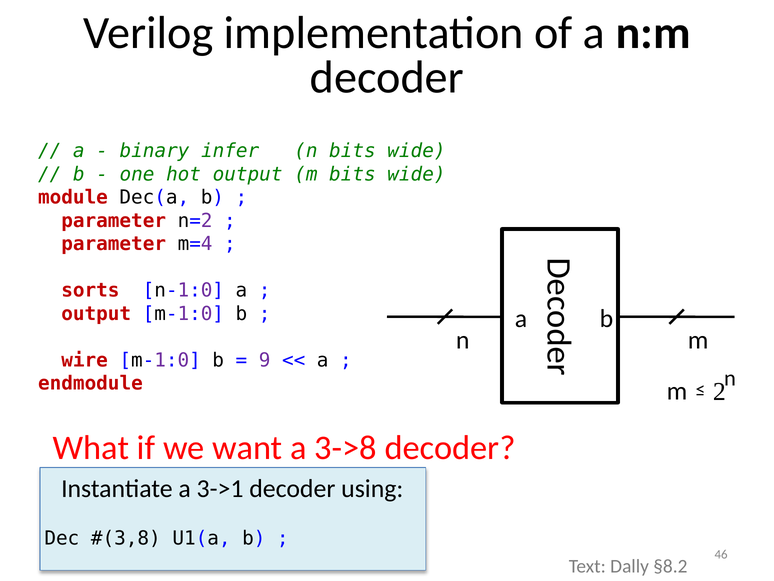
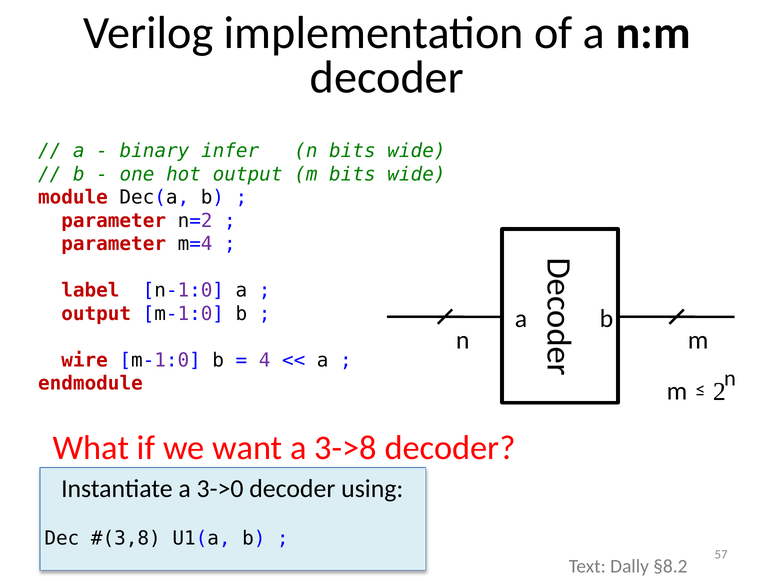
sorts: sorts -> label
9: 9 -> 4
3->1: 3->1 -> 3->0
46: 46 -> 57
